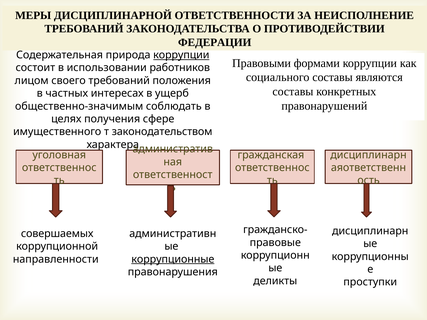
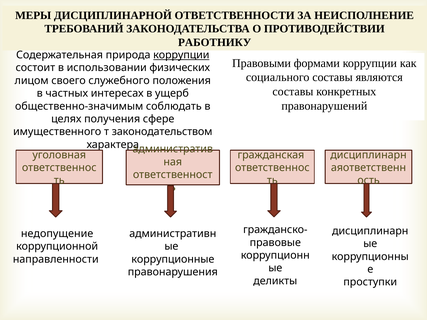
ФЕДЕРАЦИИ: ФЕДЕРАЦИИ -> РАБОТНИКУ
работников: работников -> физических
своего требований: требований -> служебного
совершаемых: совершаемых -> недопущение
коррупционные underline: present -> none
